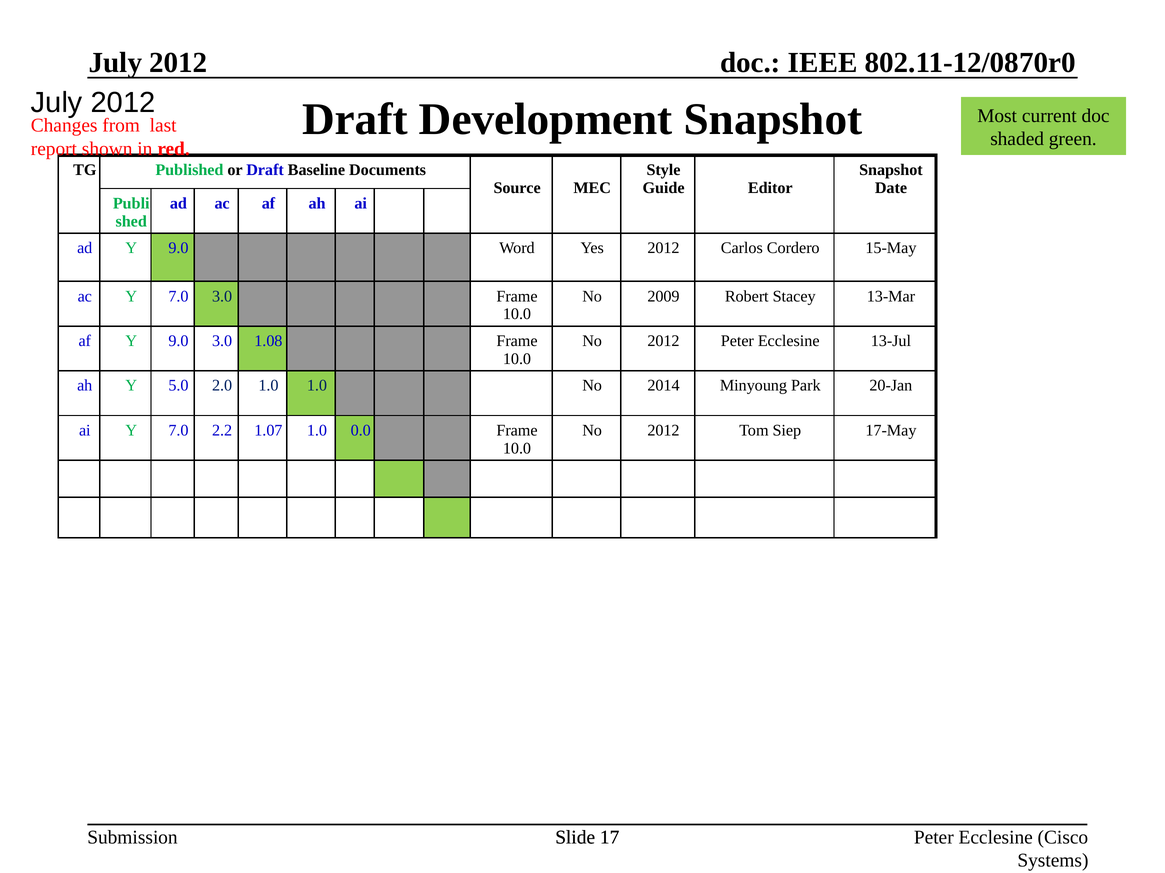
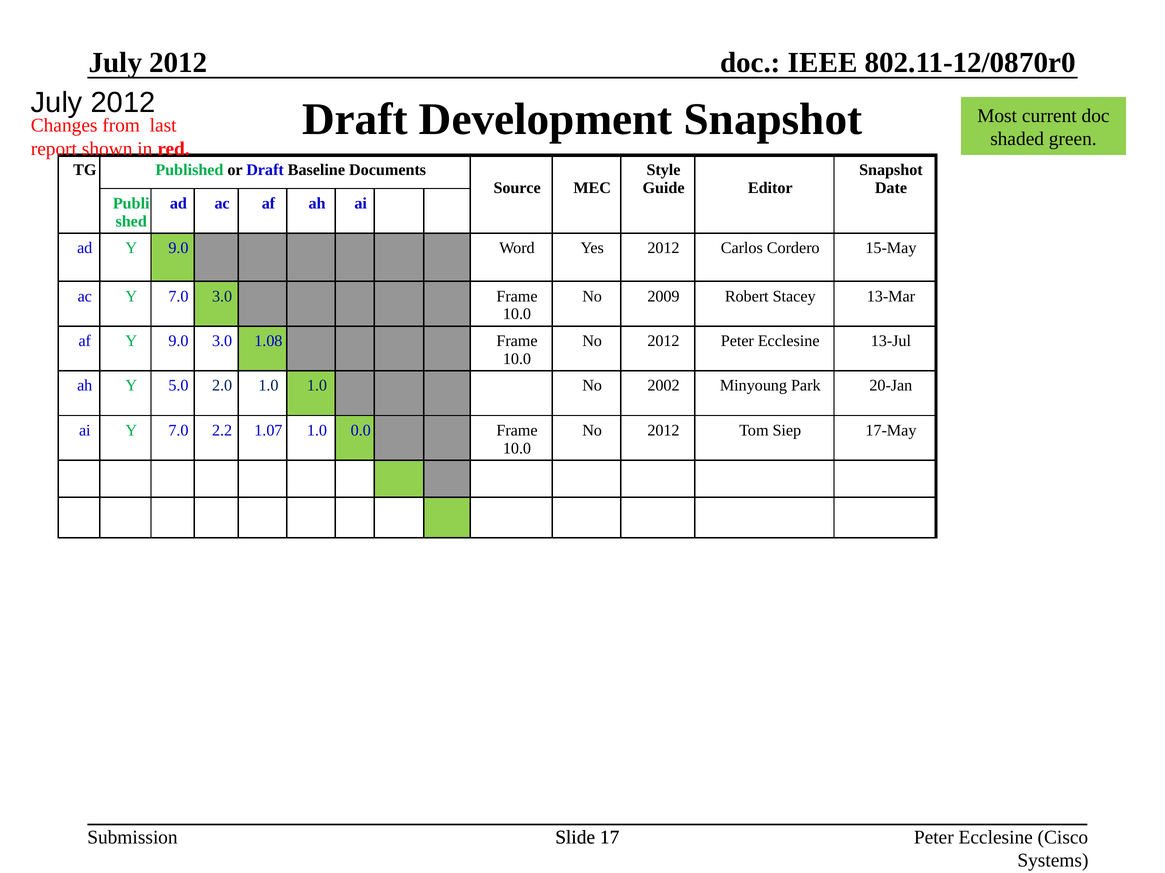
2014: 2014 -> 2002
